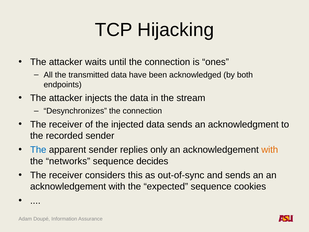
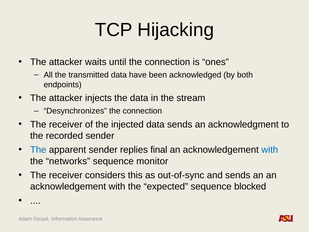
only: only -> final
with at (270, 150) colour: orange -> blue
decides: decides -> monitor
cookies: cookies -> blocked
